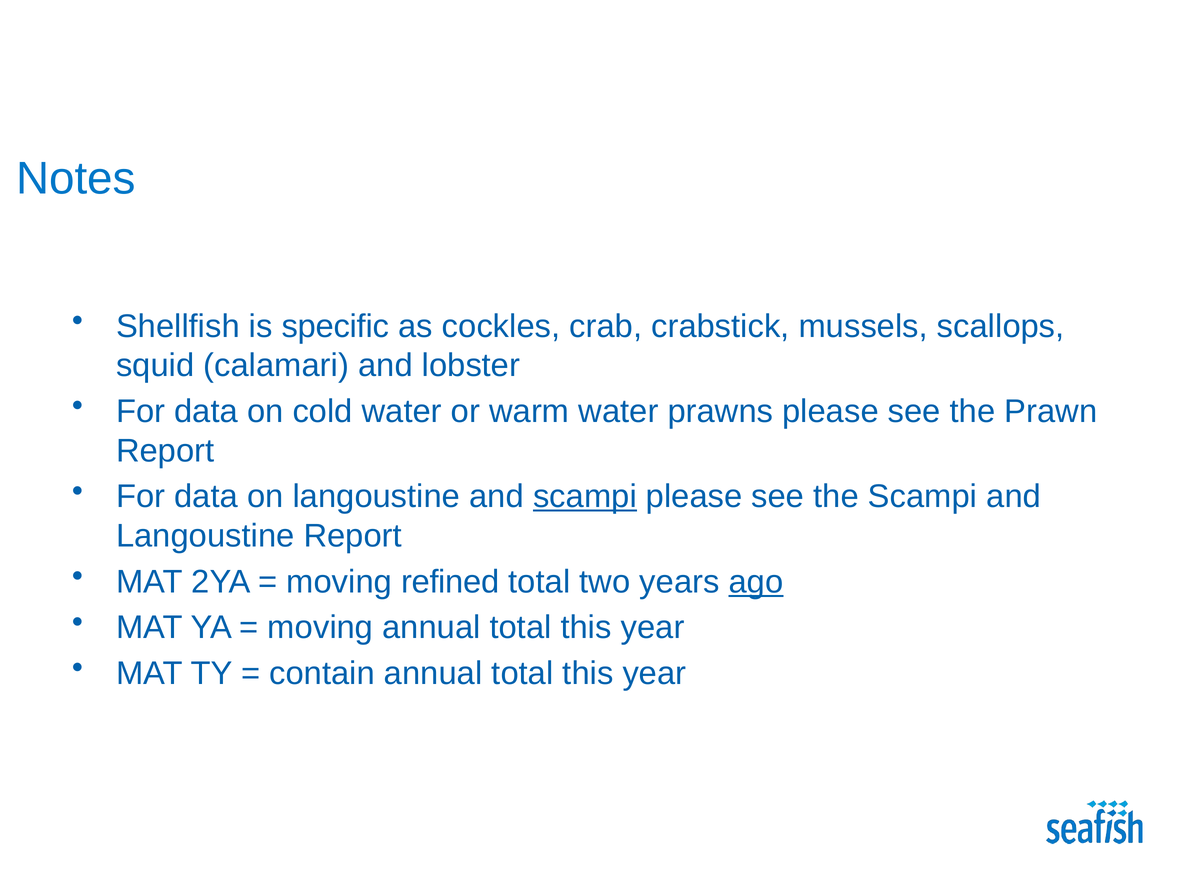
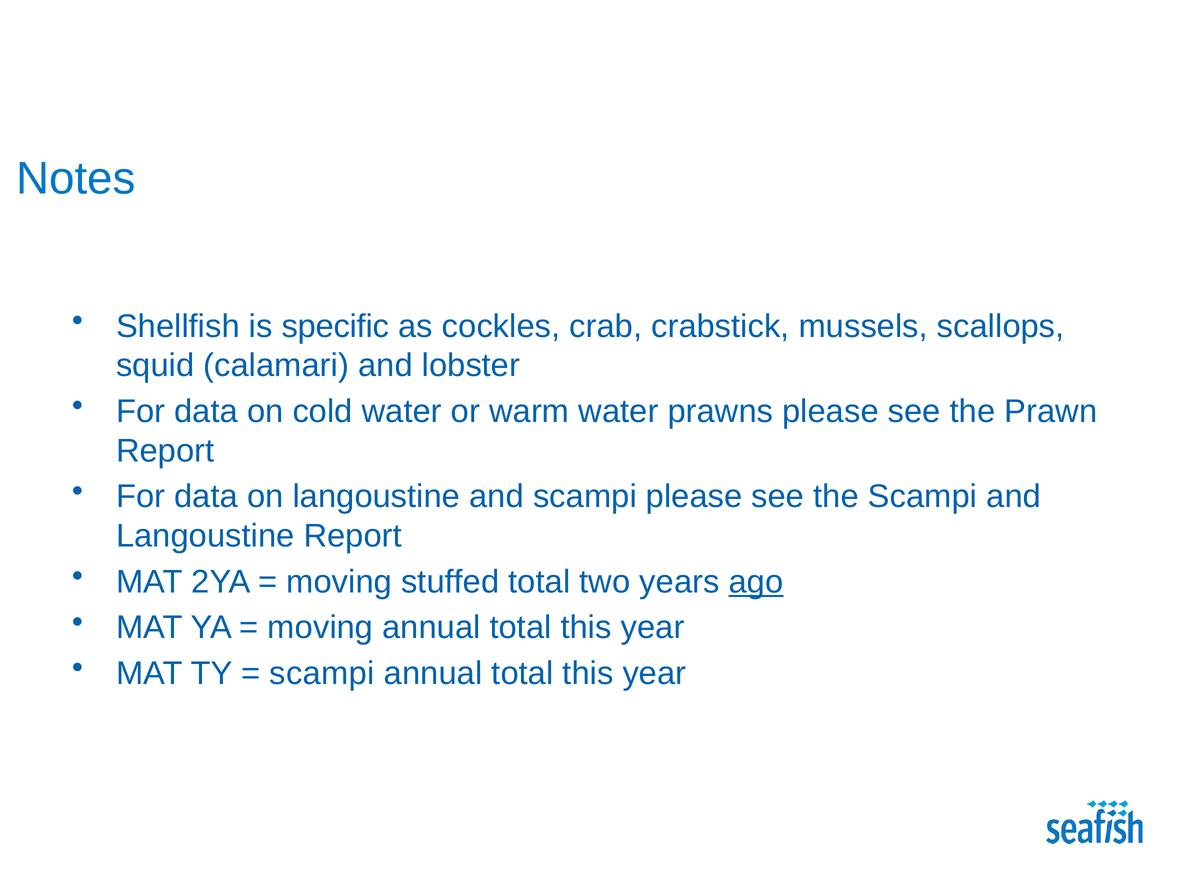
scampi at (585, 496) underline: present -> none
refined: refined -> stuffed
contain at (322, 673): contain -> scampi
